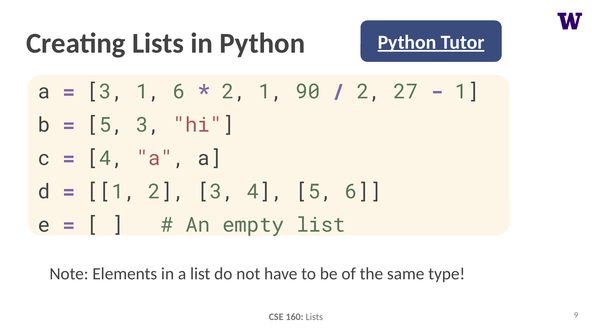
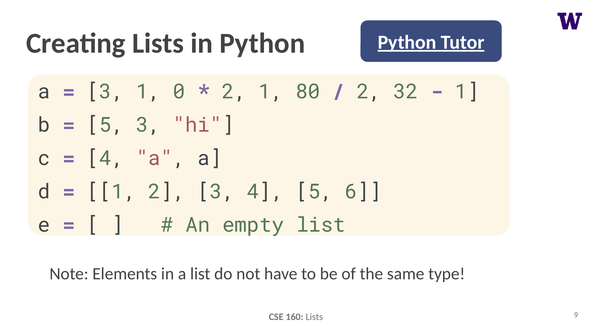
1 6: 6 -> 0
90: 90 -> 80
27: 27 -> 32
